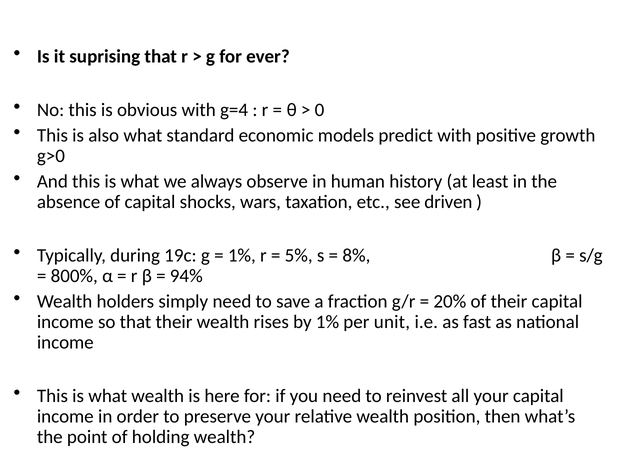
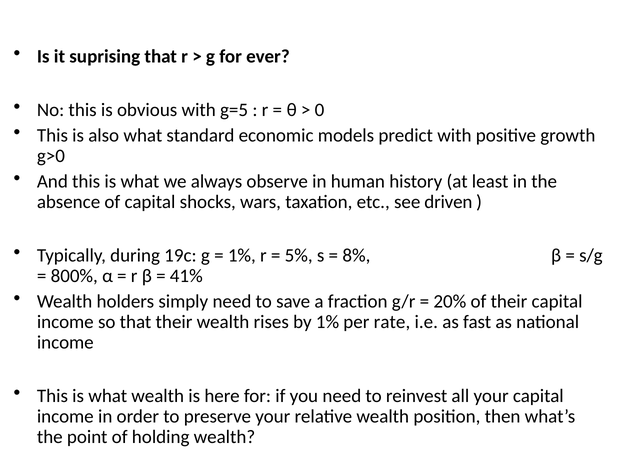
g=4: g=4 -> g=5
94%: 94% -> 41%
unit: unit -> rate
